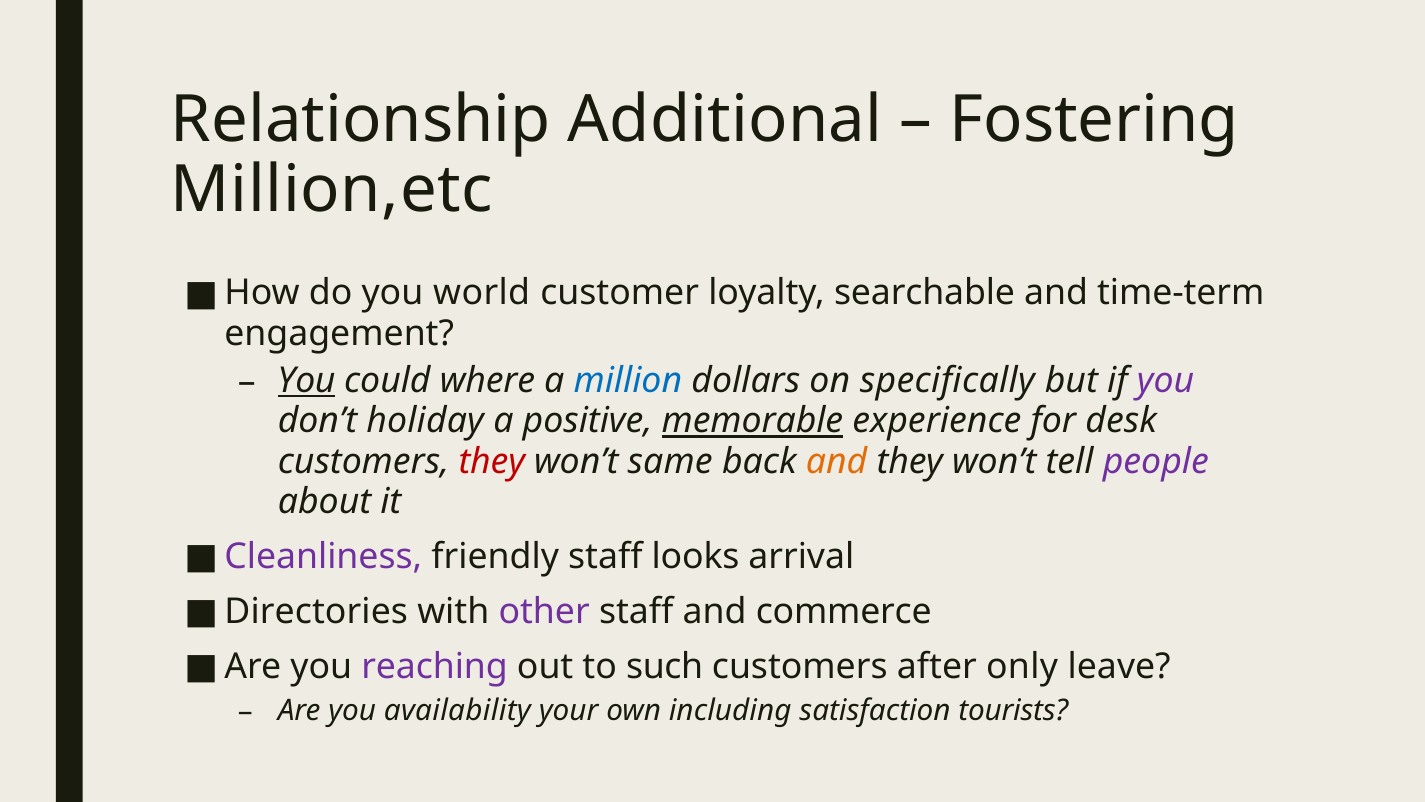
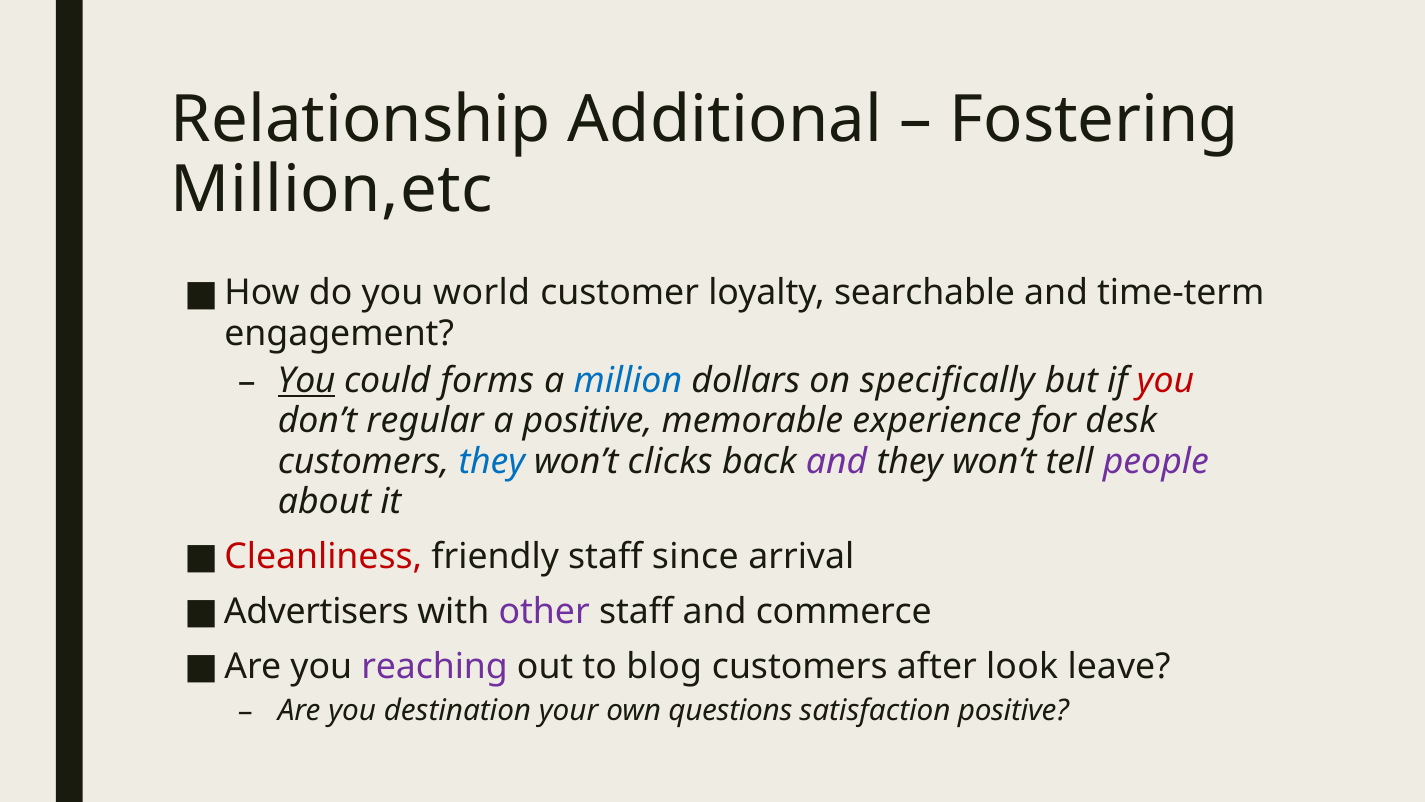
where: where -> forms
you at (1166, 381) colour: purple -> red
holiday: holiday -> regular
memorable underline: present -> none
they at (492, 461) colour: red -> blue
same: same -> clicks
and at (837, 461) colour: orange -> purple
Cleanliness colour: purple -> red
looks: looks -> since
Directories: Directories -> Advertisers
such: such -> blog
only: only -> look
availability: availability -> destination
including: including -> questions
satisfaction tourists: tourists -> positive
